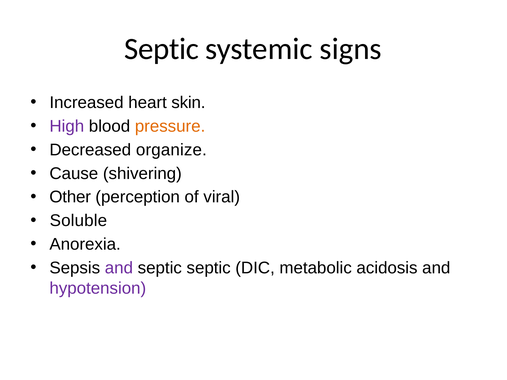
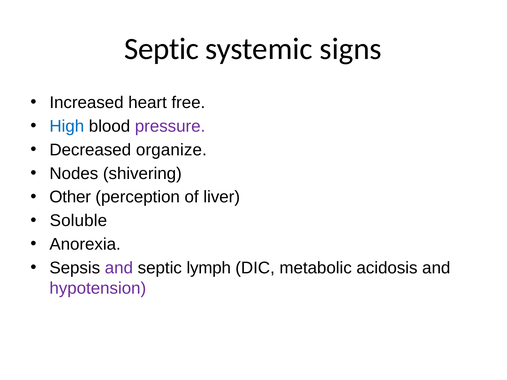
skin: skin -> free
High colour: purple -> blue
pressure colour: orange -> purple
Cause: Cause -> Nodes
viral: viral -> liver
septic septic: septic -> lymph
